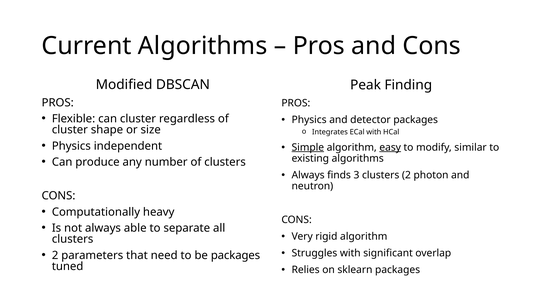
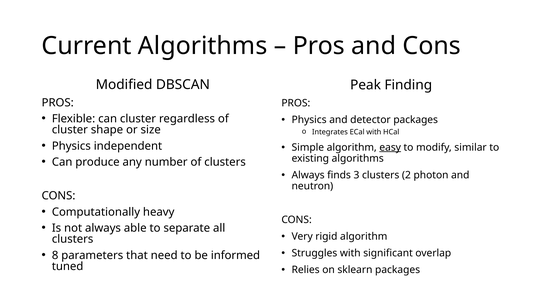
Simple underline: present -> none
2 at (55, 255): 2 -> 8
be packages: packages -> informed
